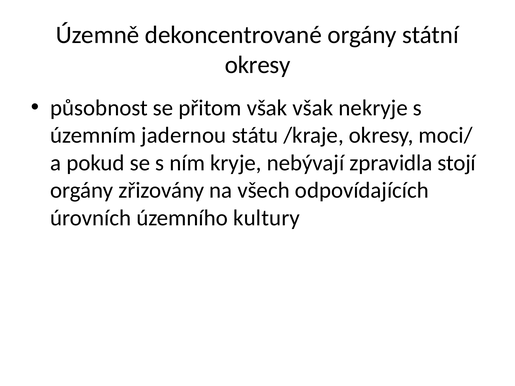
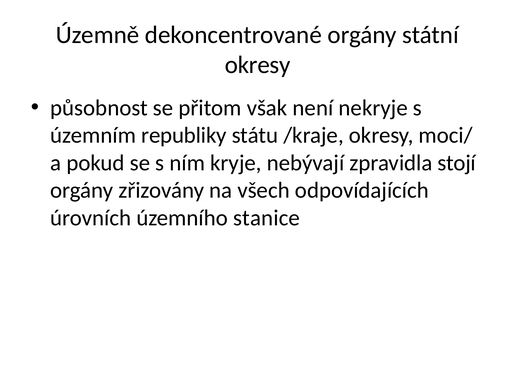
však však: však -> není
jadernou: jadernou -> republiky
kultury: kultury -> stanice
